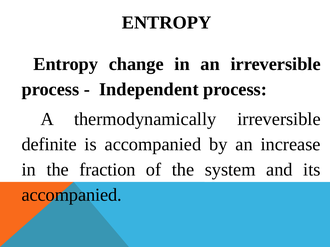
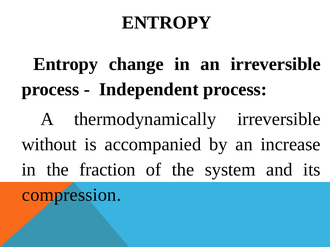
definite: definite -> without
accompanied at (72, 195): accompanied -> compression
